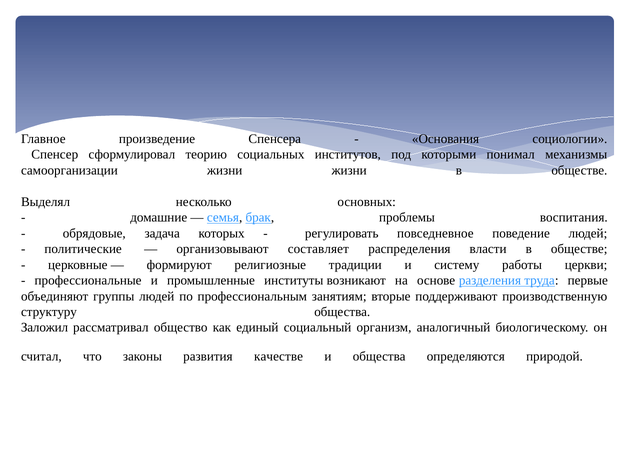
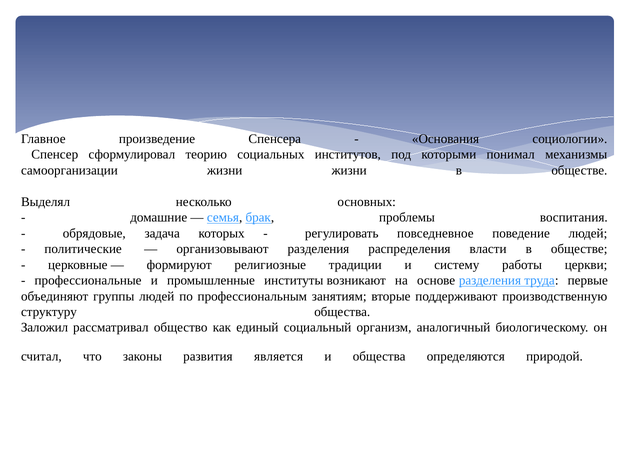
организовывают составляет: составляет -> разделения
качестве: качестве -> является
